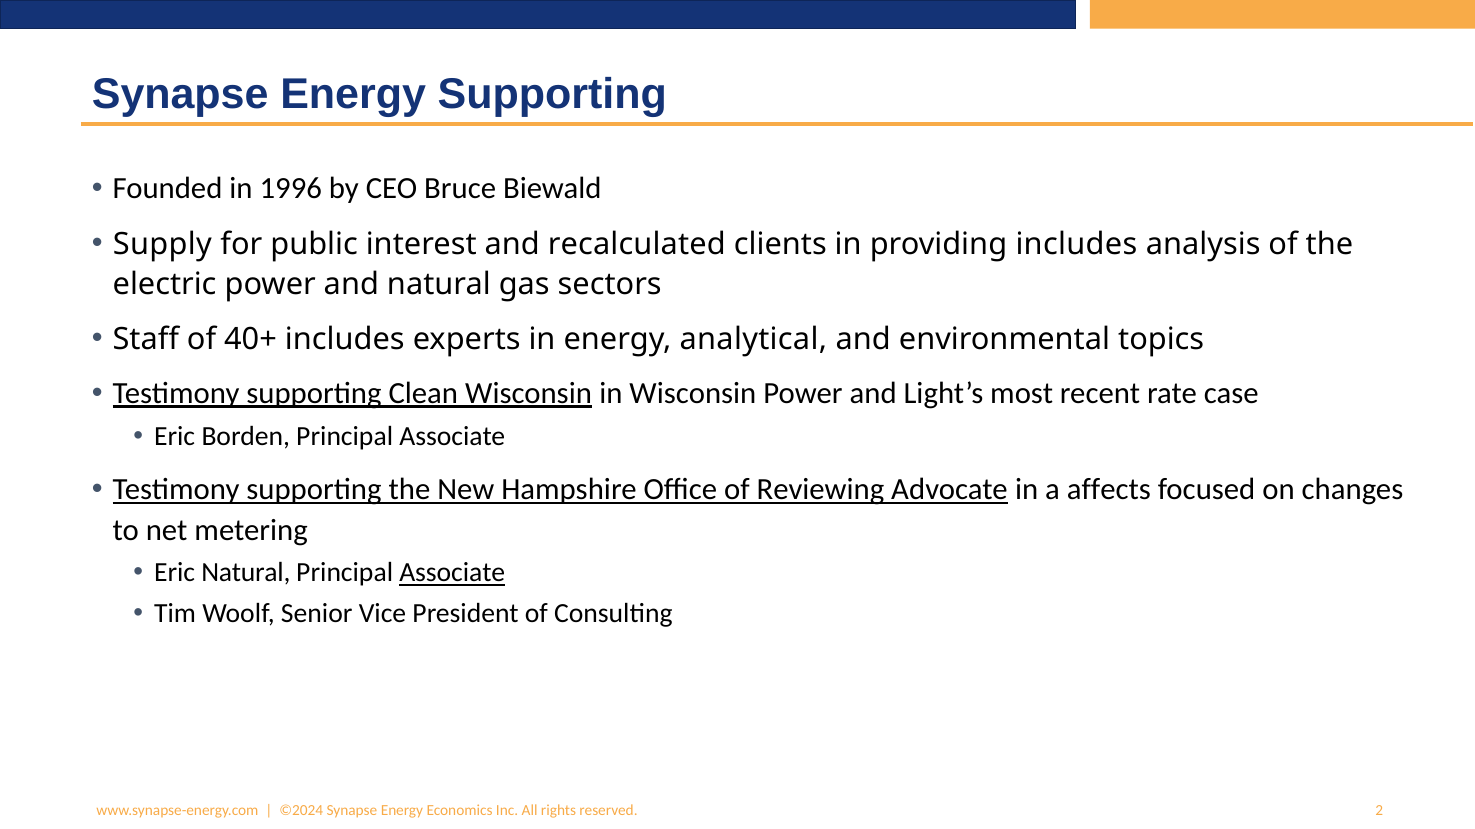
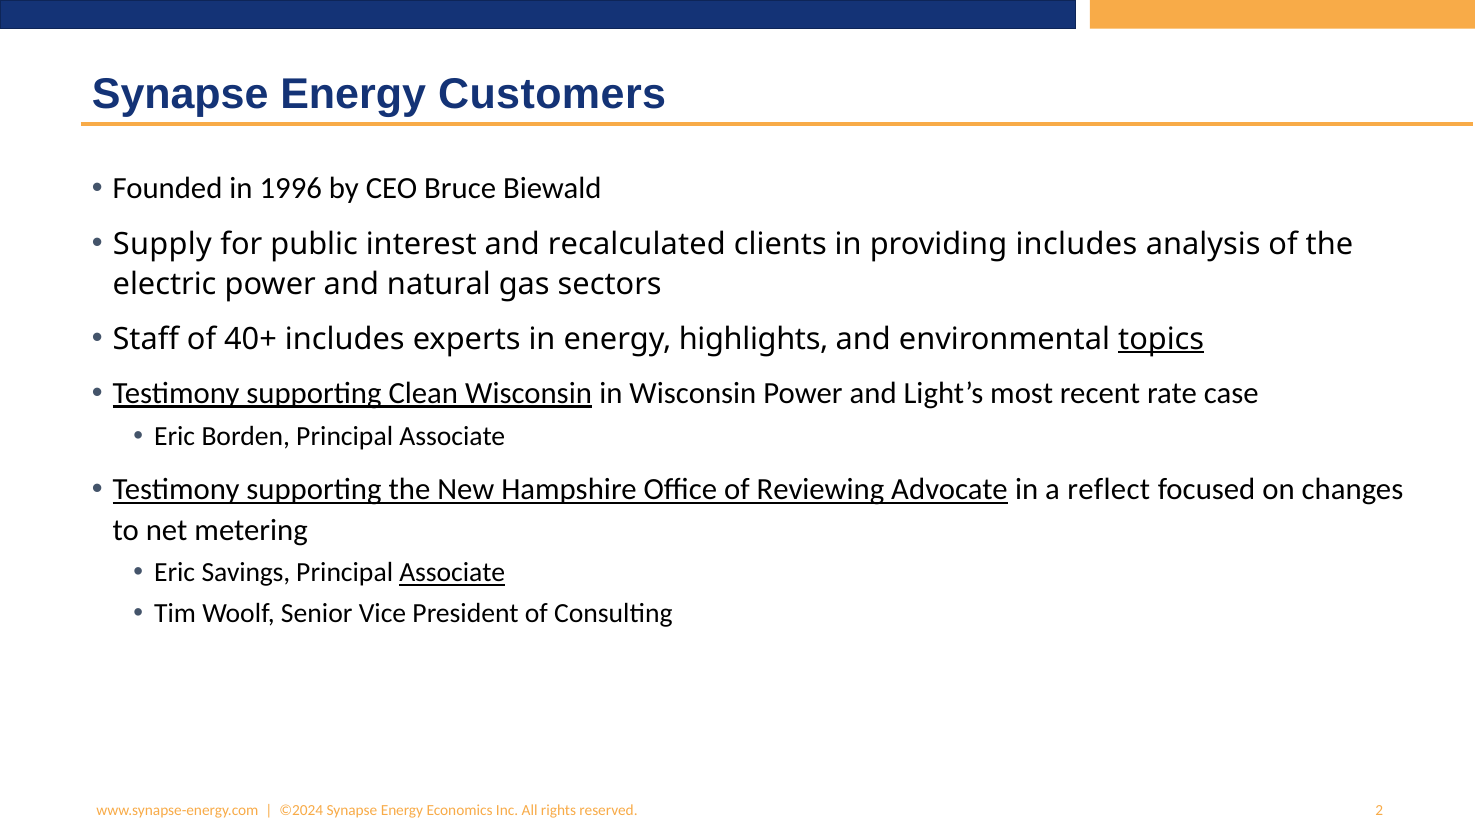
Energy Supporting: Supporting -> Customers
analytical: analytical -> highlights
topics underline: none -> present
affects: affects -> reflect
Eric Natural: Natural -> Savings
